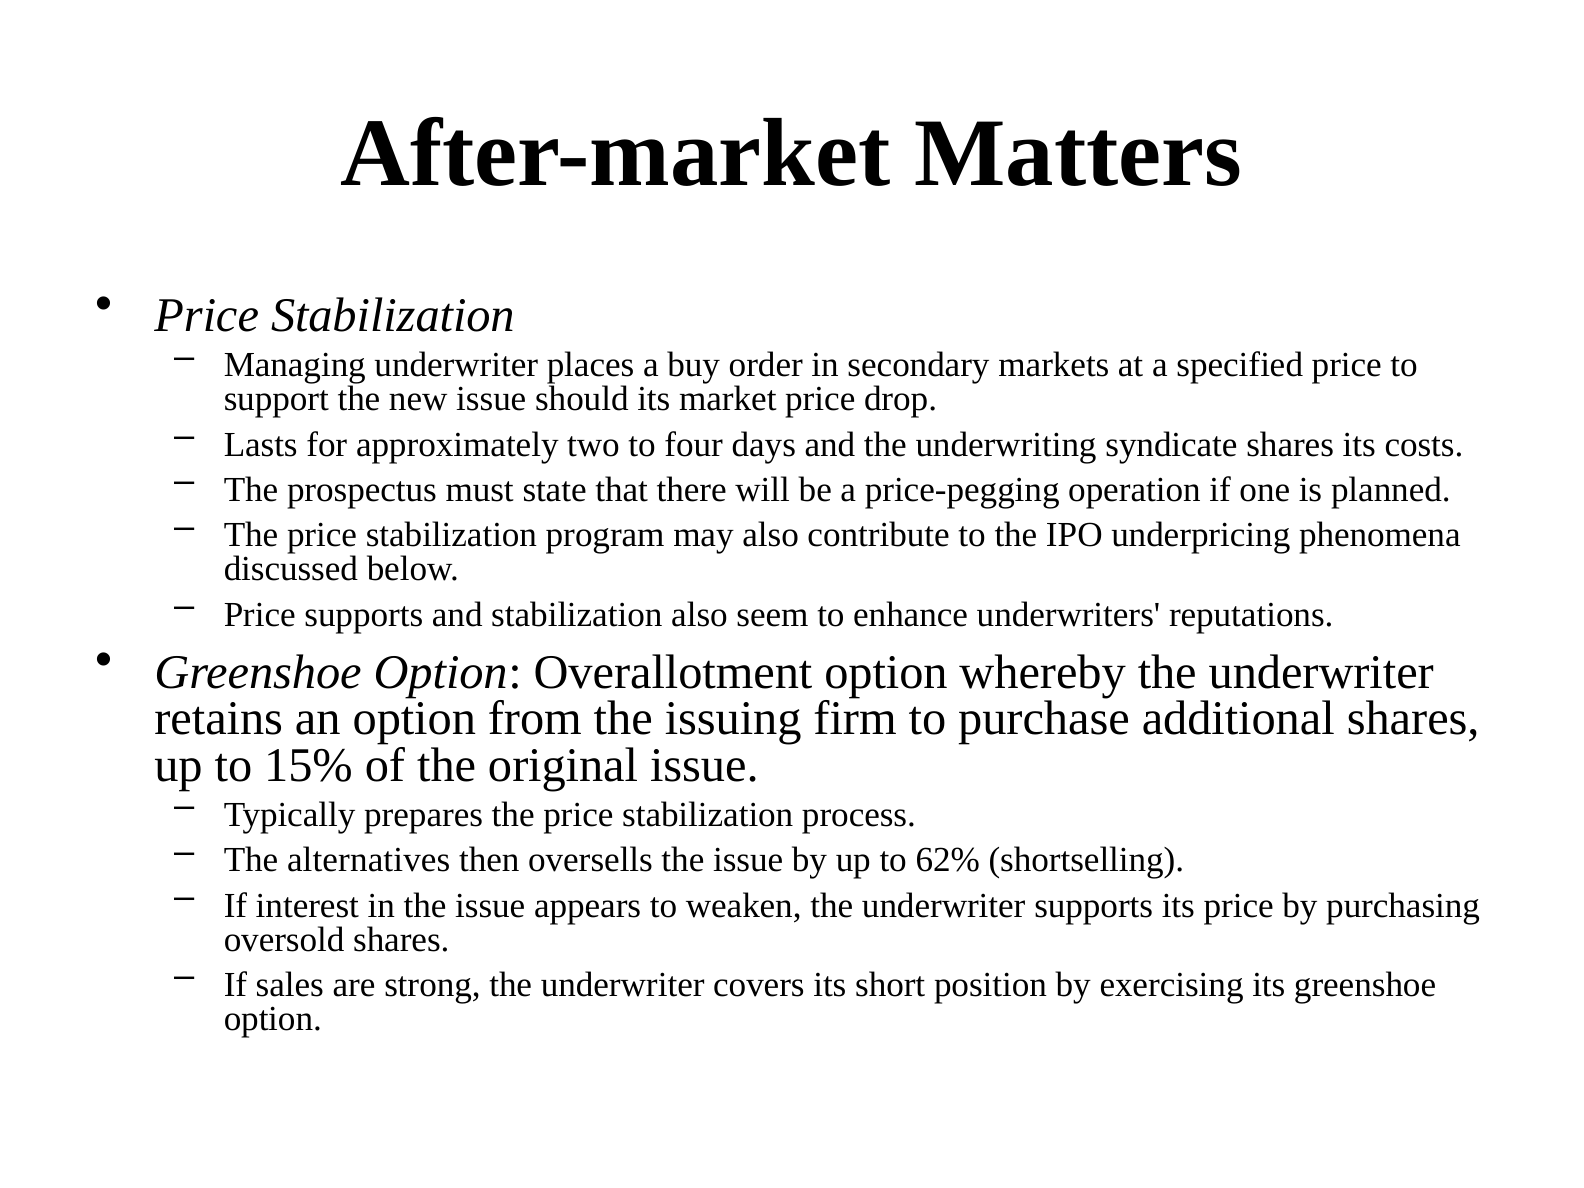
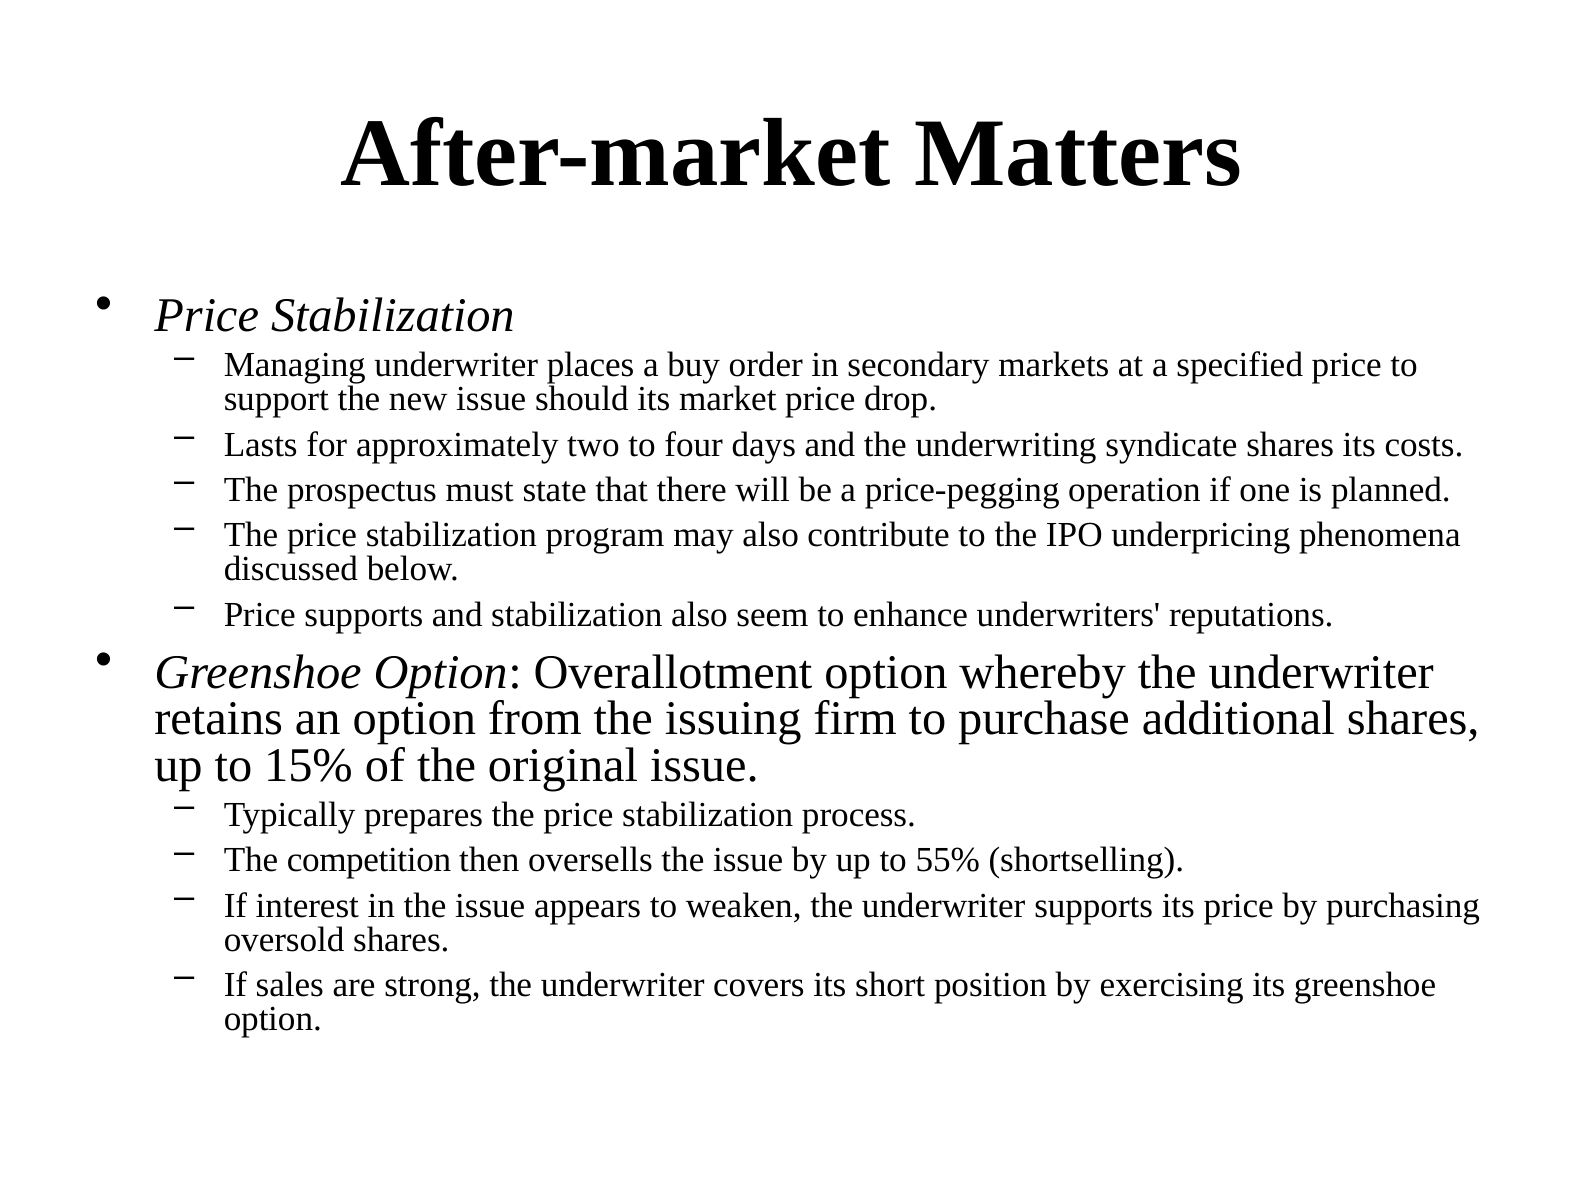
alternatives: alternatives -> competition
62%: 62% -> 55%
